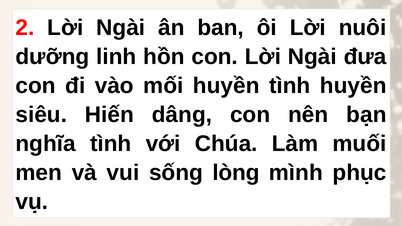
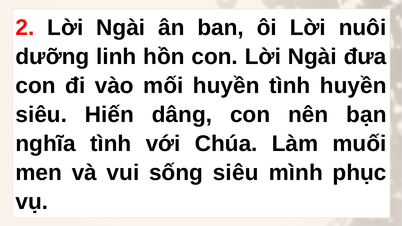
sống lòng: lòng -> siêu
